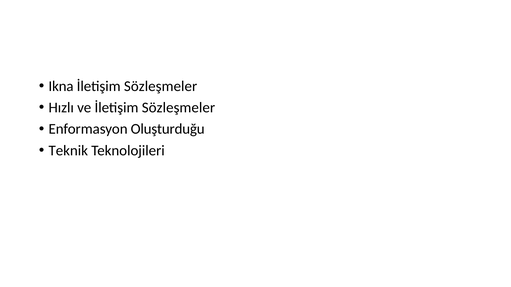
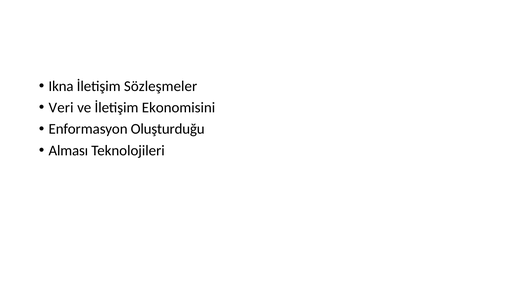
Hızlı: Hızlı -> Veri
ve İletişim Sözleşmeler: Sözleşmeler -> Ekonomisini
Teknik: Teknik -> Alması
